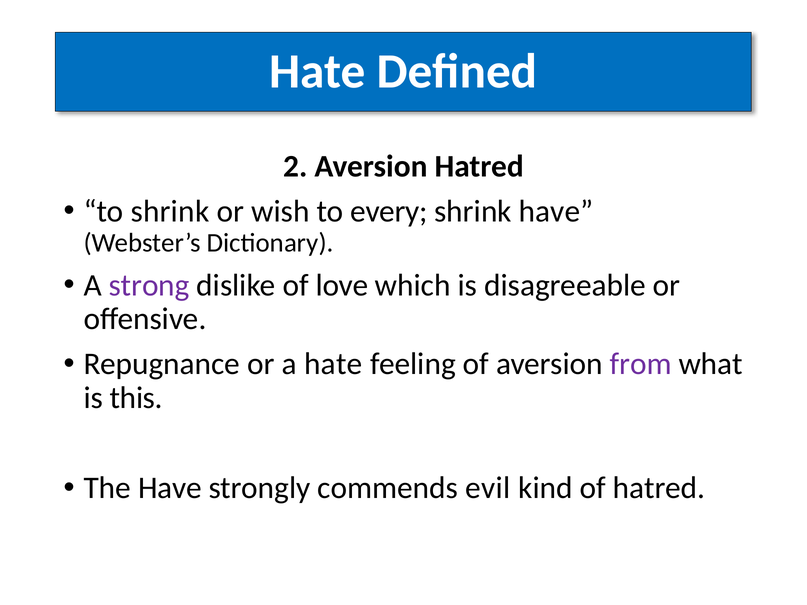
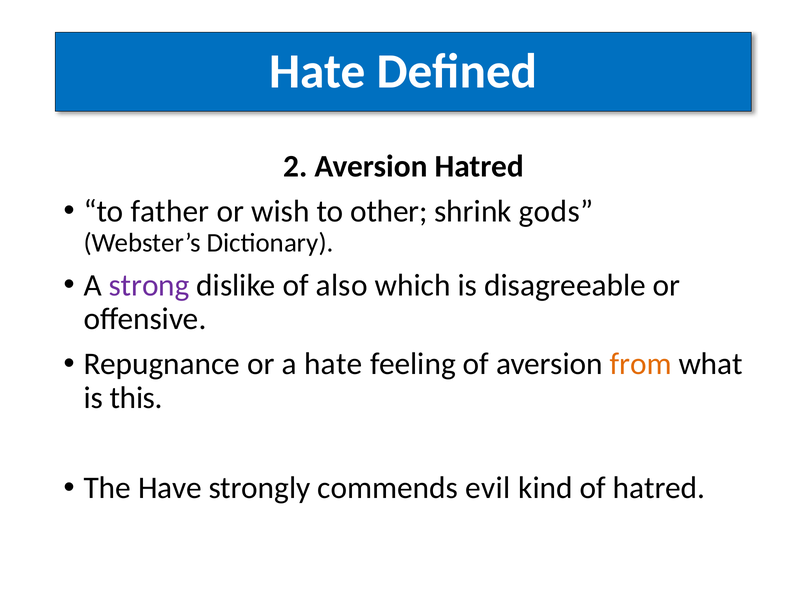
to shrink: shrink -> father
every: every -> other
shrink have: have -> gods
love: love -> also
from colour: purple -> orange
